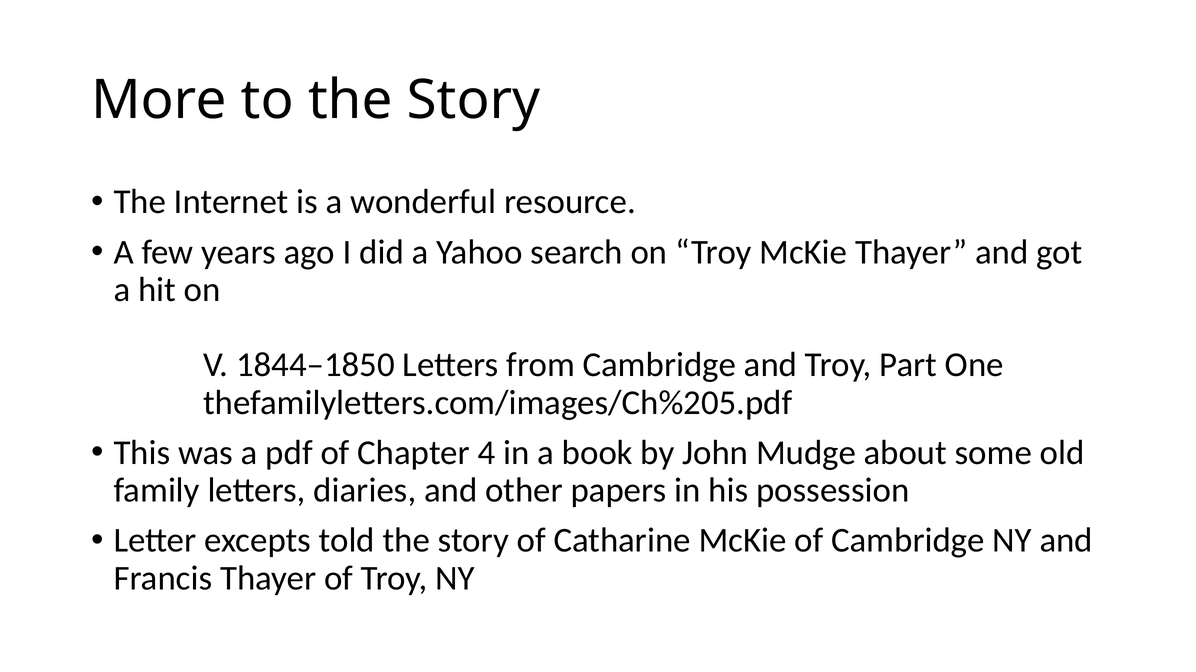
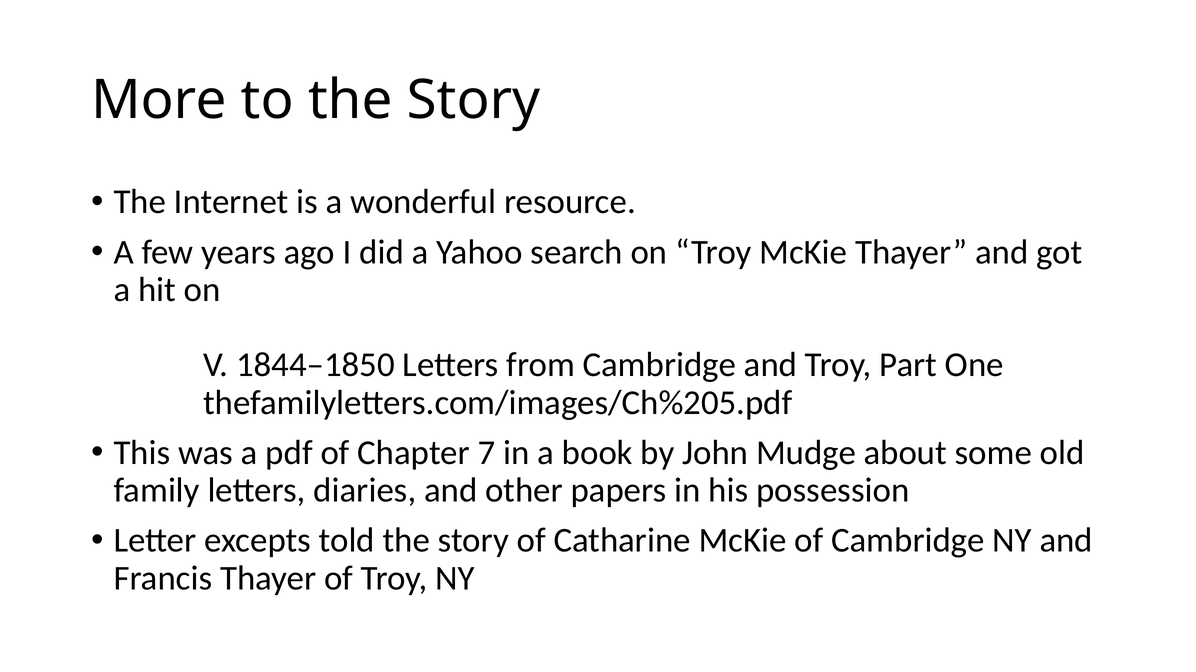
4: 4 -> 7
